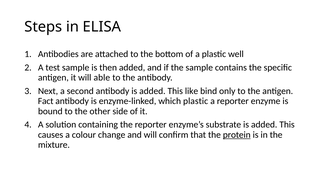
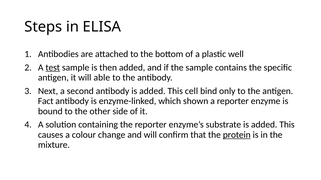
test underline: none -> present
like: like -> cell
which plastic: plastic -> shown
